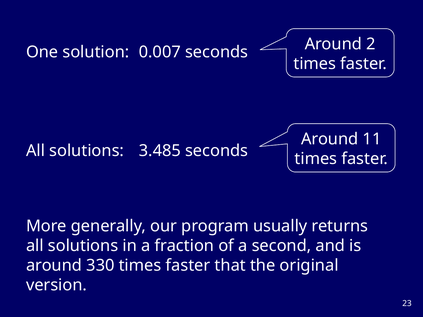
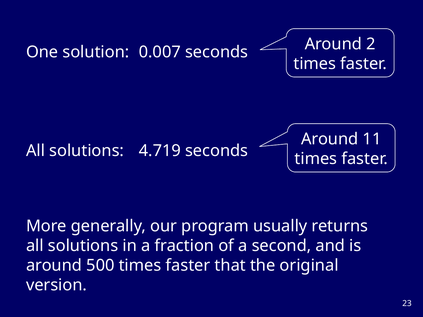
3.485: 3.485 -> 4.719
330: 330 -> 500
